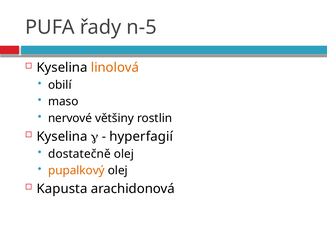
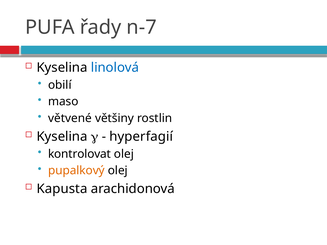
n-5: n-5 -> n-7
linolová colour: orange -> blue
nervové: nervové -> větvené
dostatečně: dostatečně -> kontrolovat
